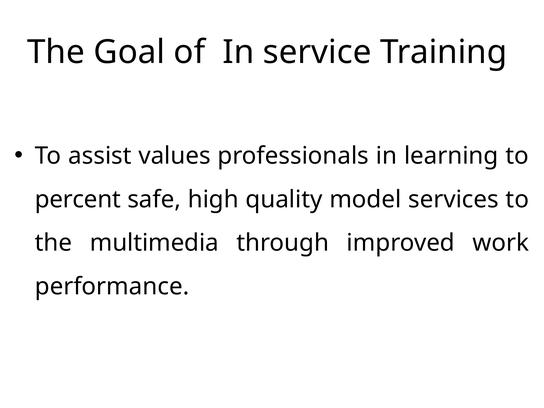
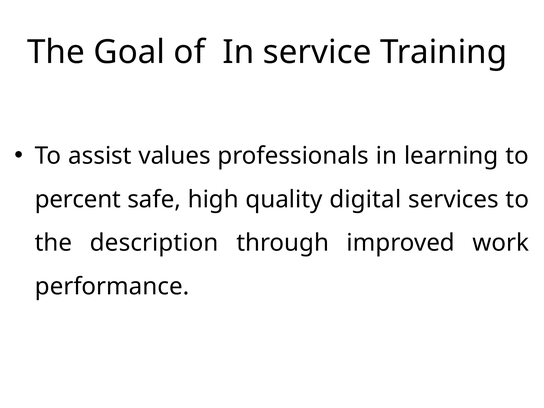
model: model -> digital
multimedia: multimedia -> description
